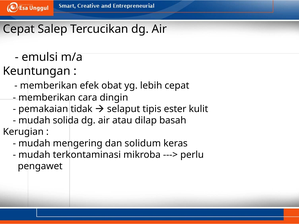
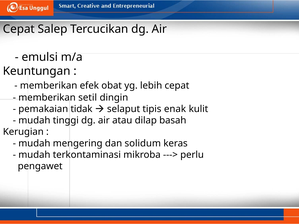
cara: cara -> setil
ester: ester -> enak
solida: solida -> tinggi
